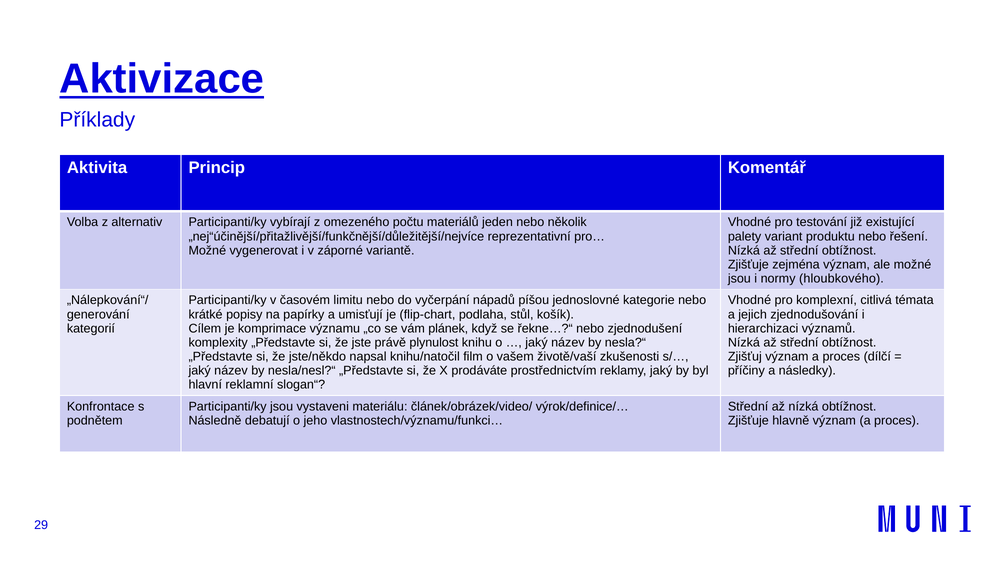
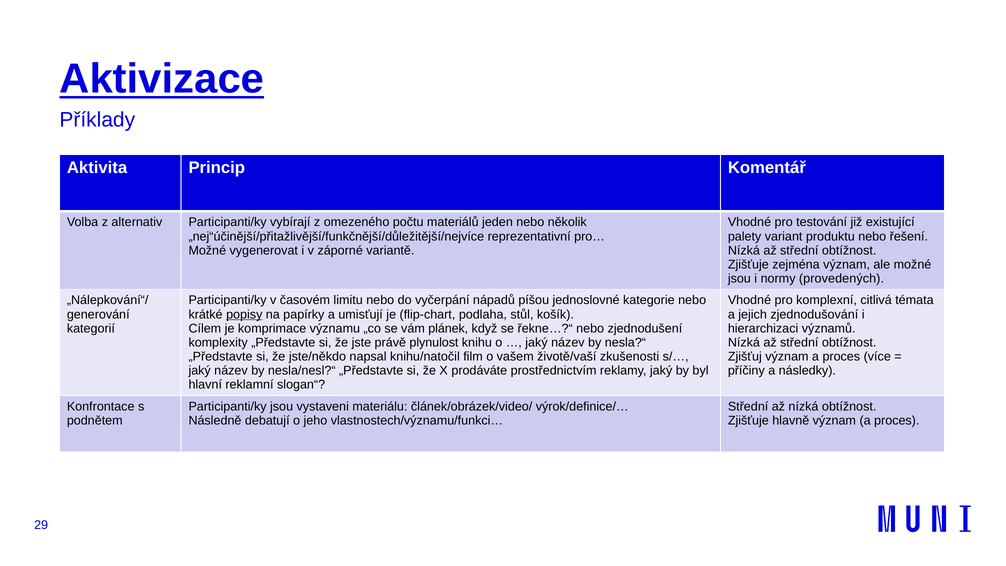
hloubkového: hloubkového -> provedených
popisy underline: none -> present
dílčí: dílčí -> více
